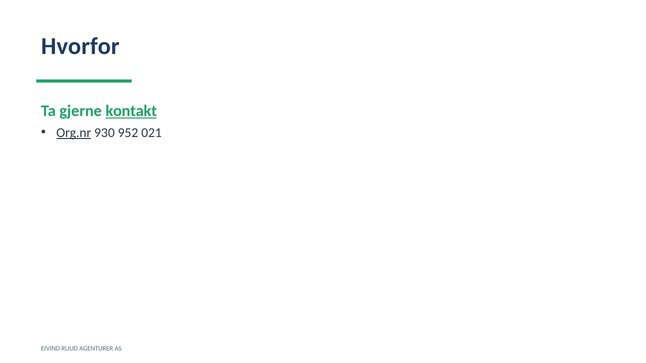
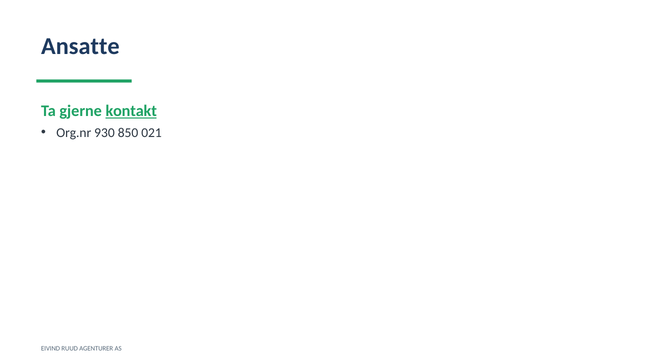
Hvorfor: Hvorfor -> Ansatte
Org.nr underline: present -> none
952: 952 -> 850
